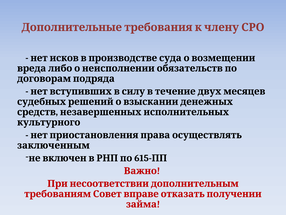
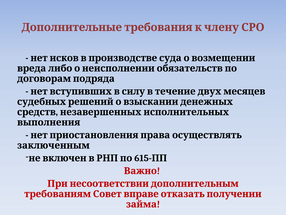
культурного: культурного -> выполнения
